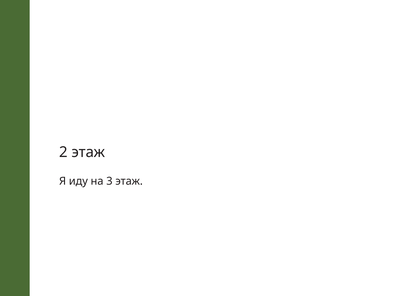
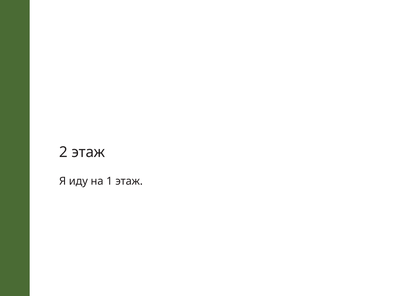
3: 3 -> 1
